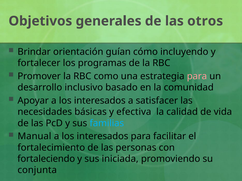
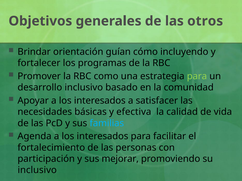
para at (197, 76) colour: pink -> light green
Manual: Manual -> Agenda
fortaleciendo: fortaleciendo -> participación
iniciada: iniciada -> mejorar
conjunta at (37, 171): conjunta -> inclusivo
